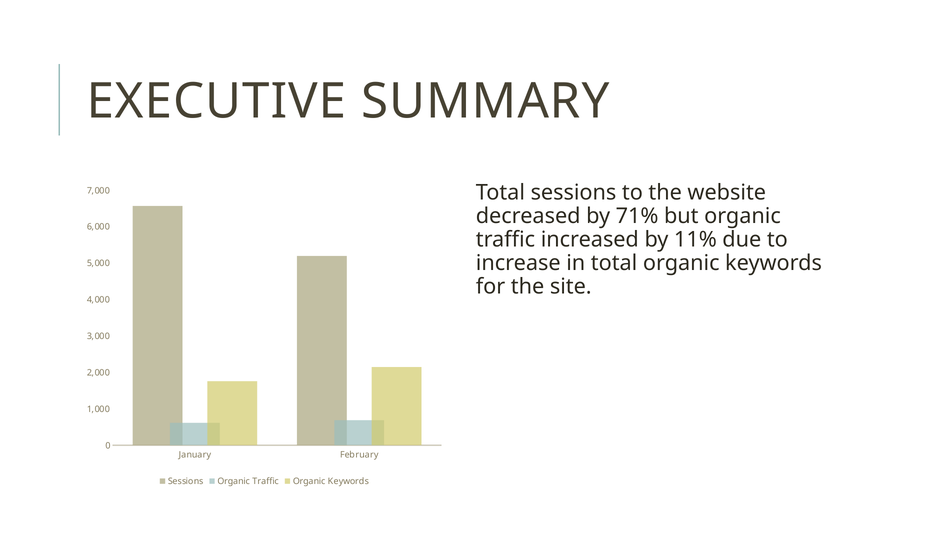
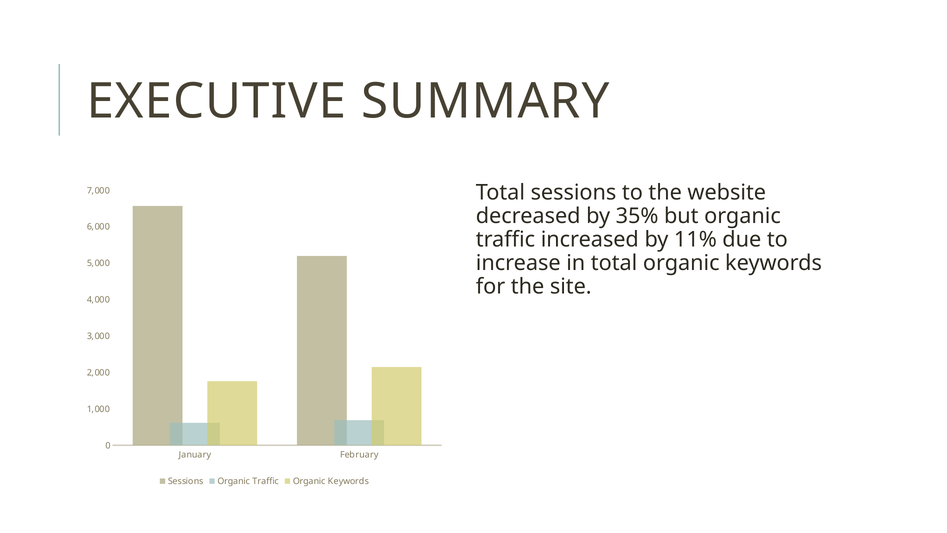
71%: 71% -> 35%
